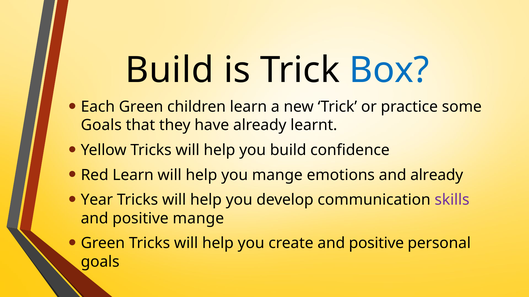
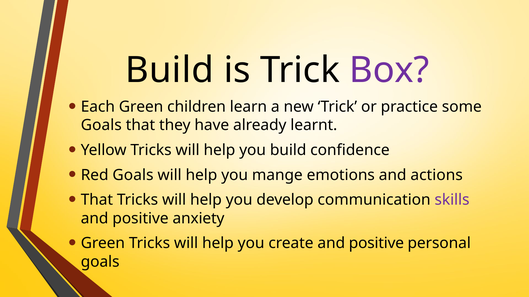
Box colour: blue -> purple
Red Learn: Learn -> Goals
and already: already -> actions
Year at (97, 200): Year -> That
positive mange: mange -> anxiety
